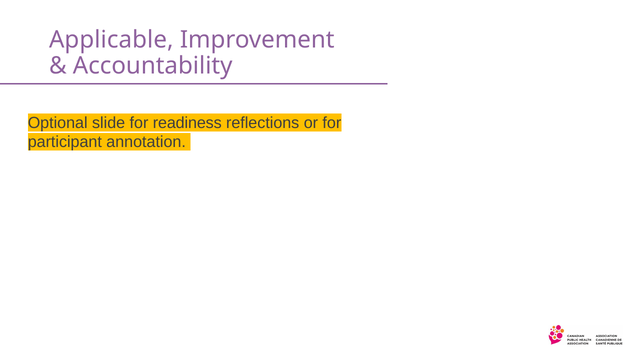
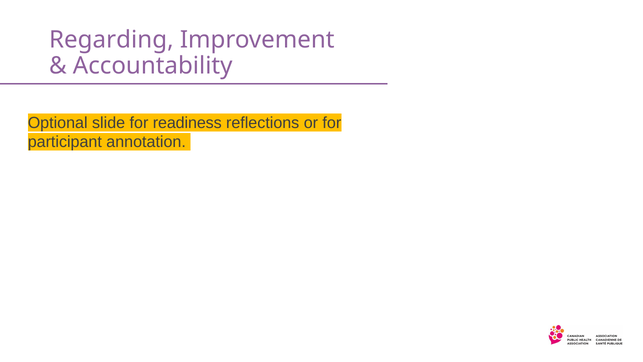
Applicable: Applicable -> Regarding
